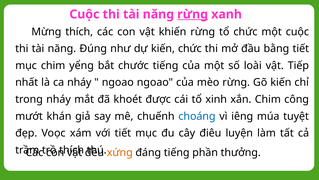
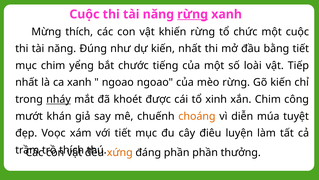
kiến chức: chức -> nhất
ca nháy: nháy -> xanh
nháy at (59, 99) underline: none -> present
choáng colour: blue -> orange
iêng: iêng -> diễn
đáng tiếng: tiếng -> phần
